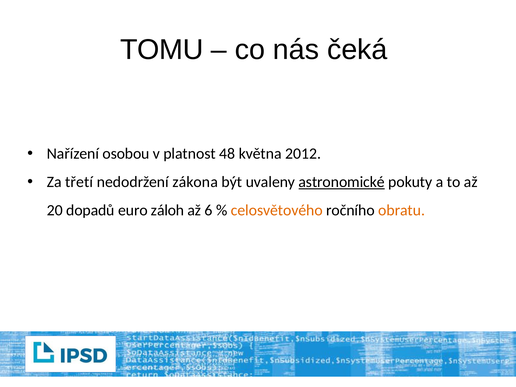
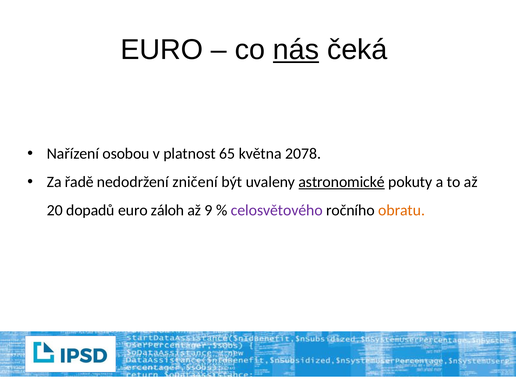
TOMU at (162, 50): TOMU -> EURO
nás underline: none -> present
48: 48 -> 65
2012: 2012 -> 2078
třetí: třetí -> řadě
zákona: zákona -> zničení
6: 6 -> 9
celosvětového colour: orange -> purple
